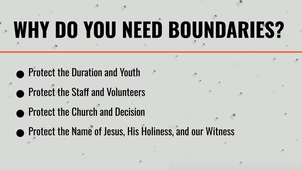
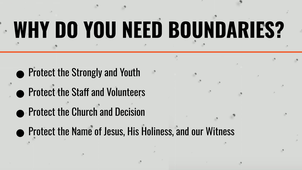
Duration: Duration -> Strongly
